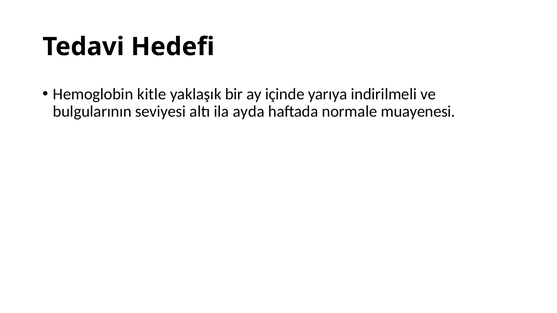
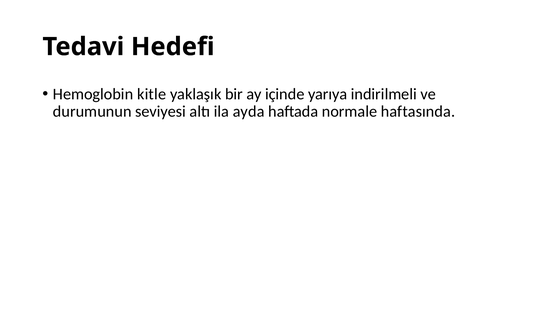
bulgularının: bulgularının -> durumunun
muayenesi: muayenesi -> haftasında
